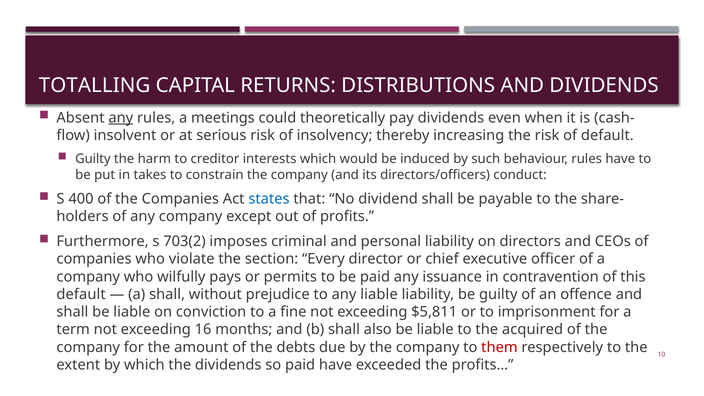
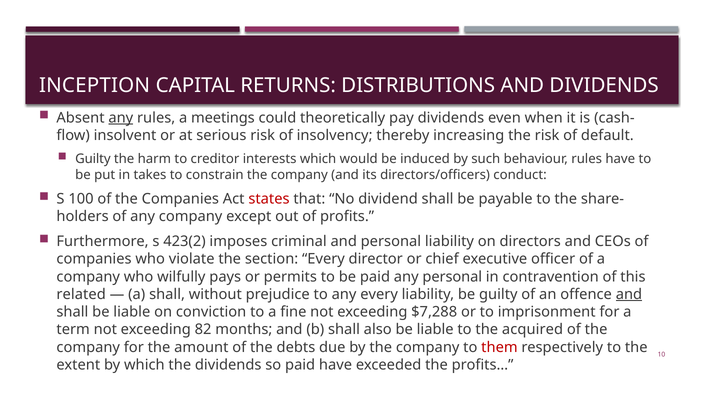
TOTALLING: TOTALLING -> INCEPTION
400: 400 -> 100
states colour: blue -> red
703(2: 703(2 -> 423(2
any issuance: issuance -> personal
default at (81, 294): default -> related
any liable: liable -> every
and at (629, 294) underline: none -> present
$5,811: $5,811 -> $7,288
16: 16 -> 82
